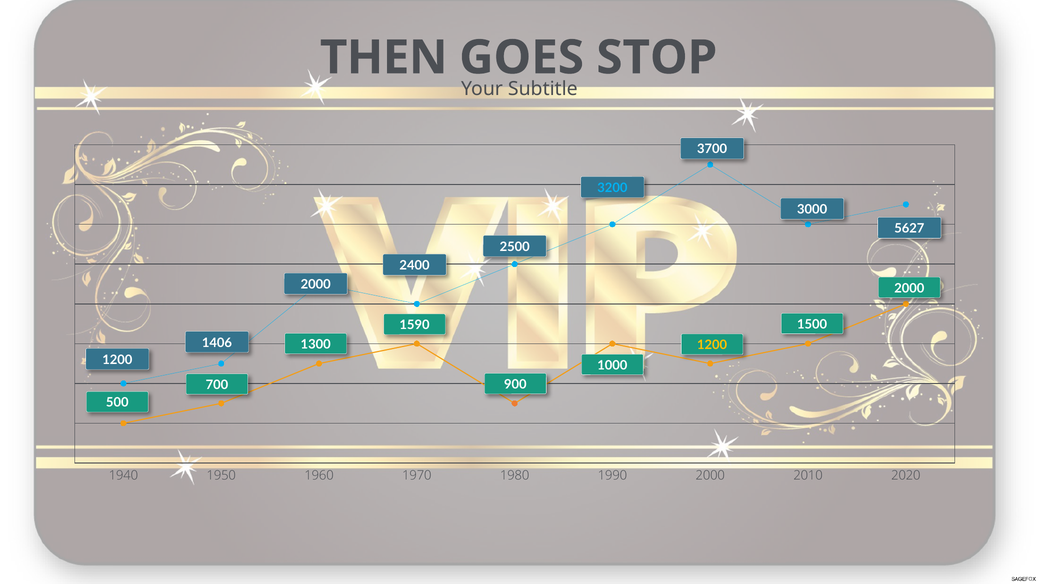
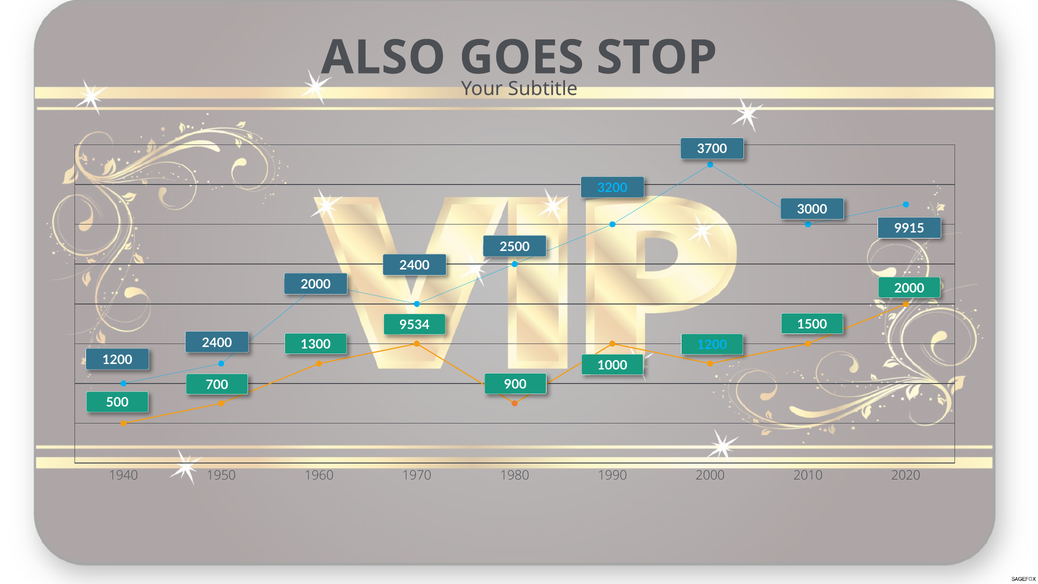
THEN: THEN -> ALSO
5627: 5627 -> 9915
1590: 1590 -> 9534
1406 at (217, 343): 1406 -> 2400
1200 at (712, 345) colour: yellow -> light blue
